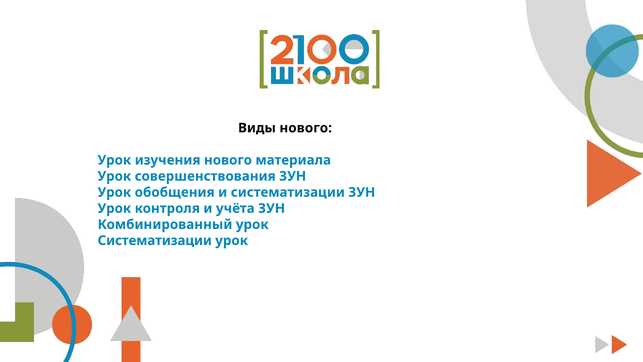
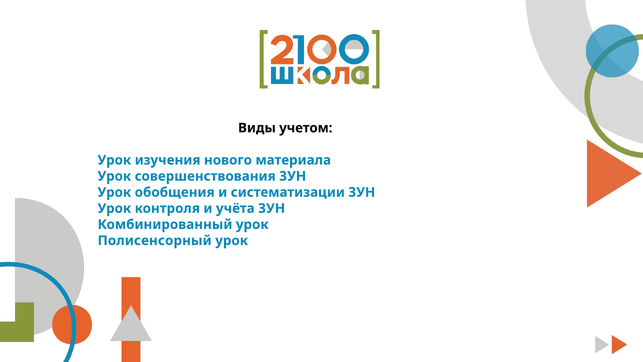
Виды нового: нового -> учетом
Систематизации at (155, 240): Систематизации -> Полисенсорный
